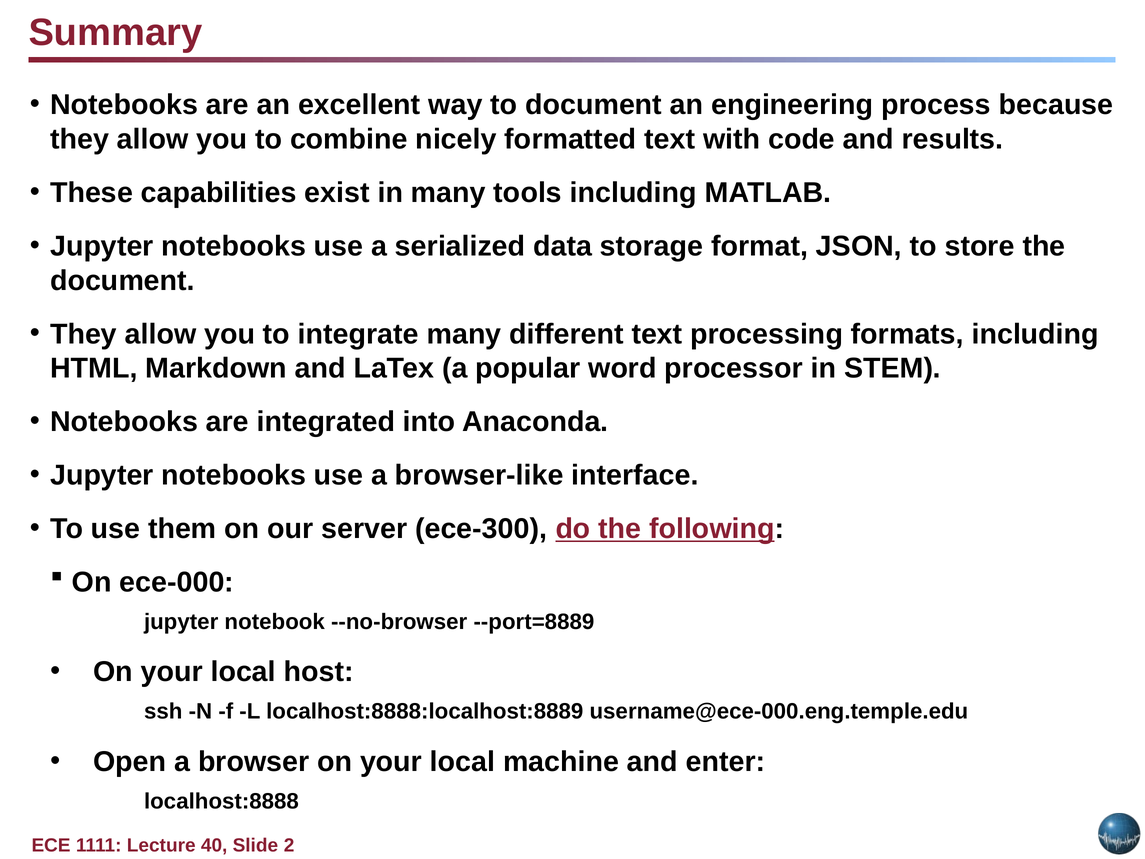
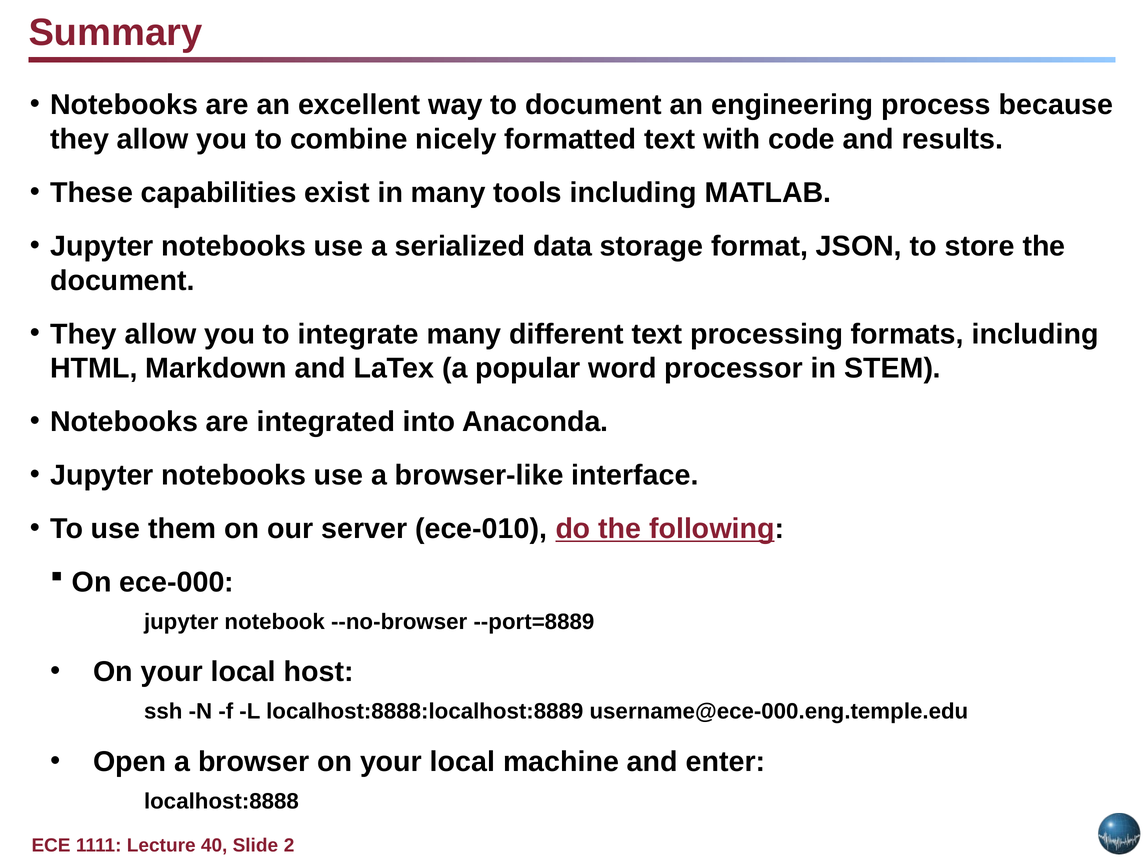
ece-300: ece-300 -> ece-010
